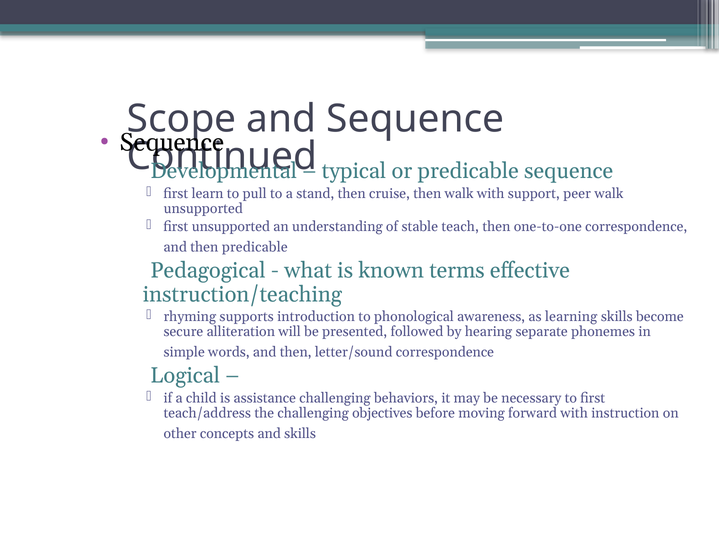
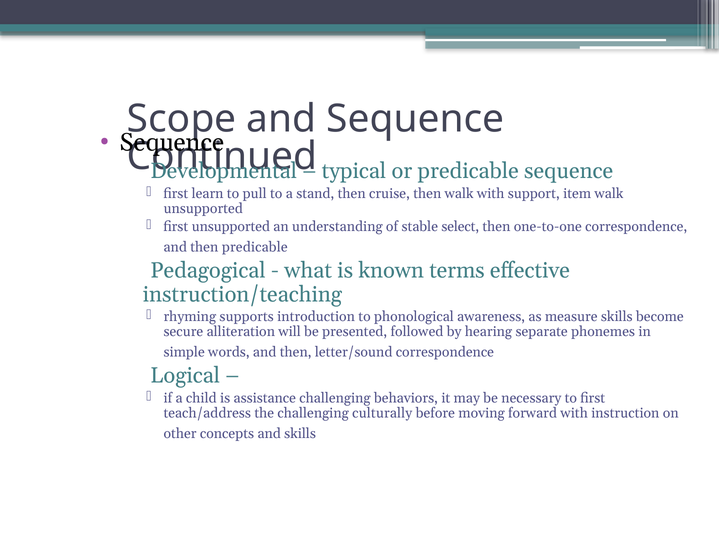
peer: peer -> item
teach: teach -> select
learning: learning -> measure
objectives: objectives -> culturally
